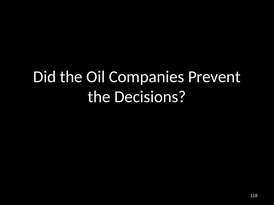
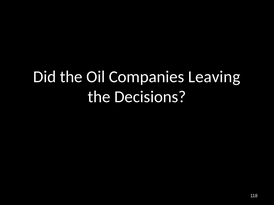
Prevent: Prevent -> Leaving
